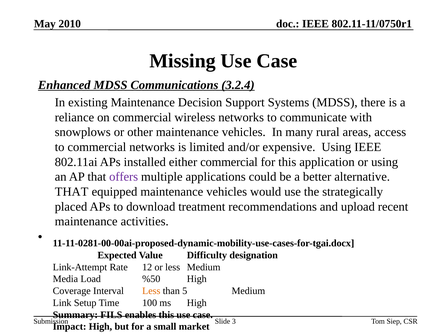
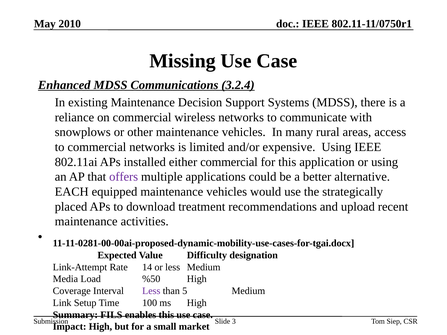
THAT at (72, 192): THAT -> EACH
12: 12 -> 14
Less at (151, 291) colour: orange -> purple
